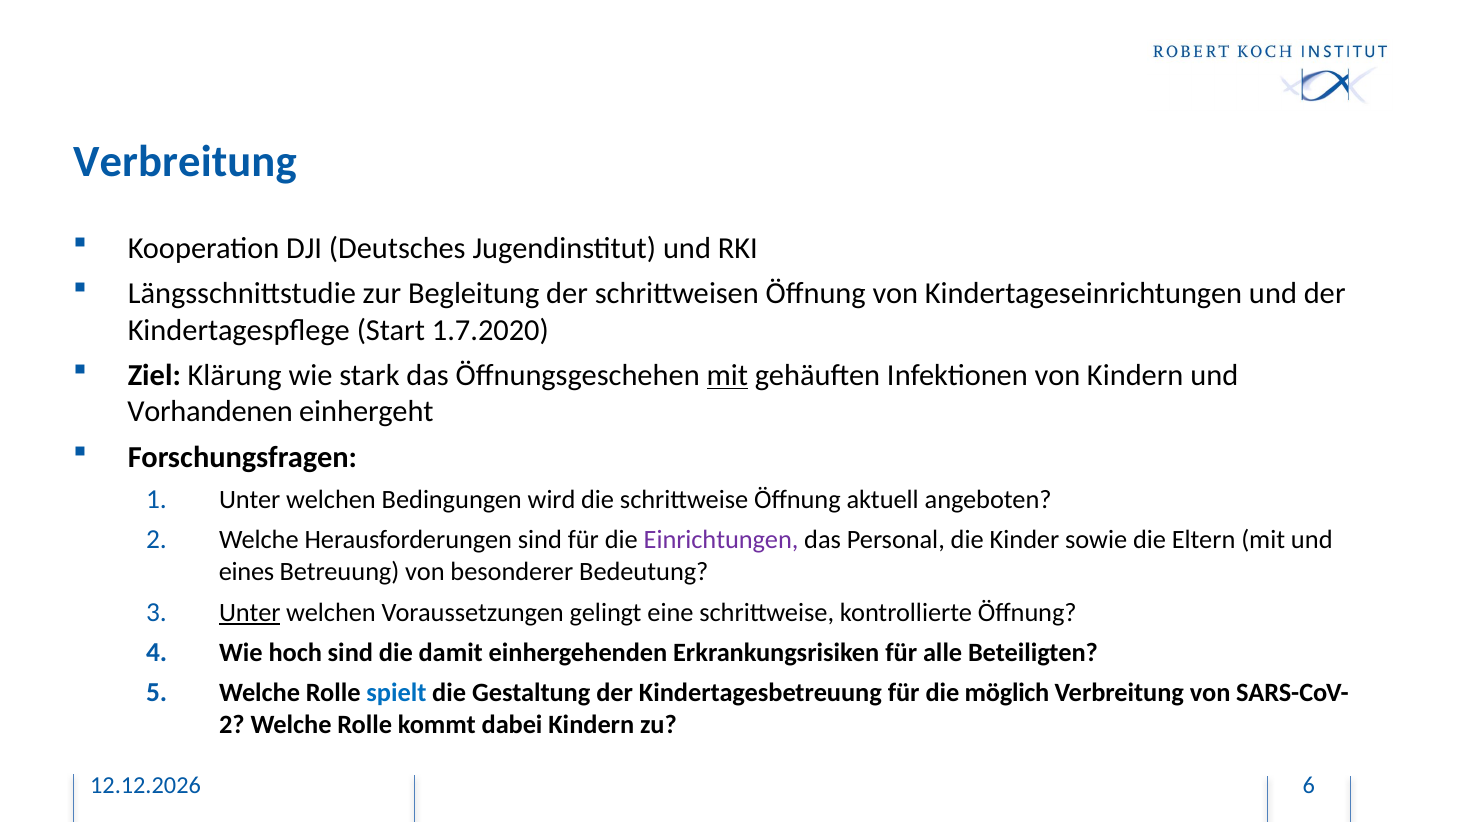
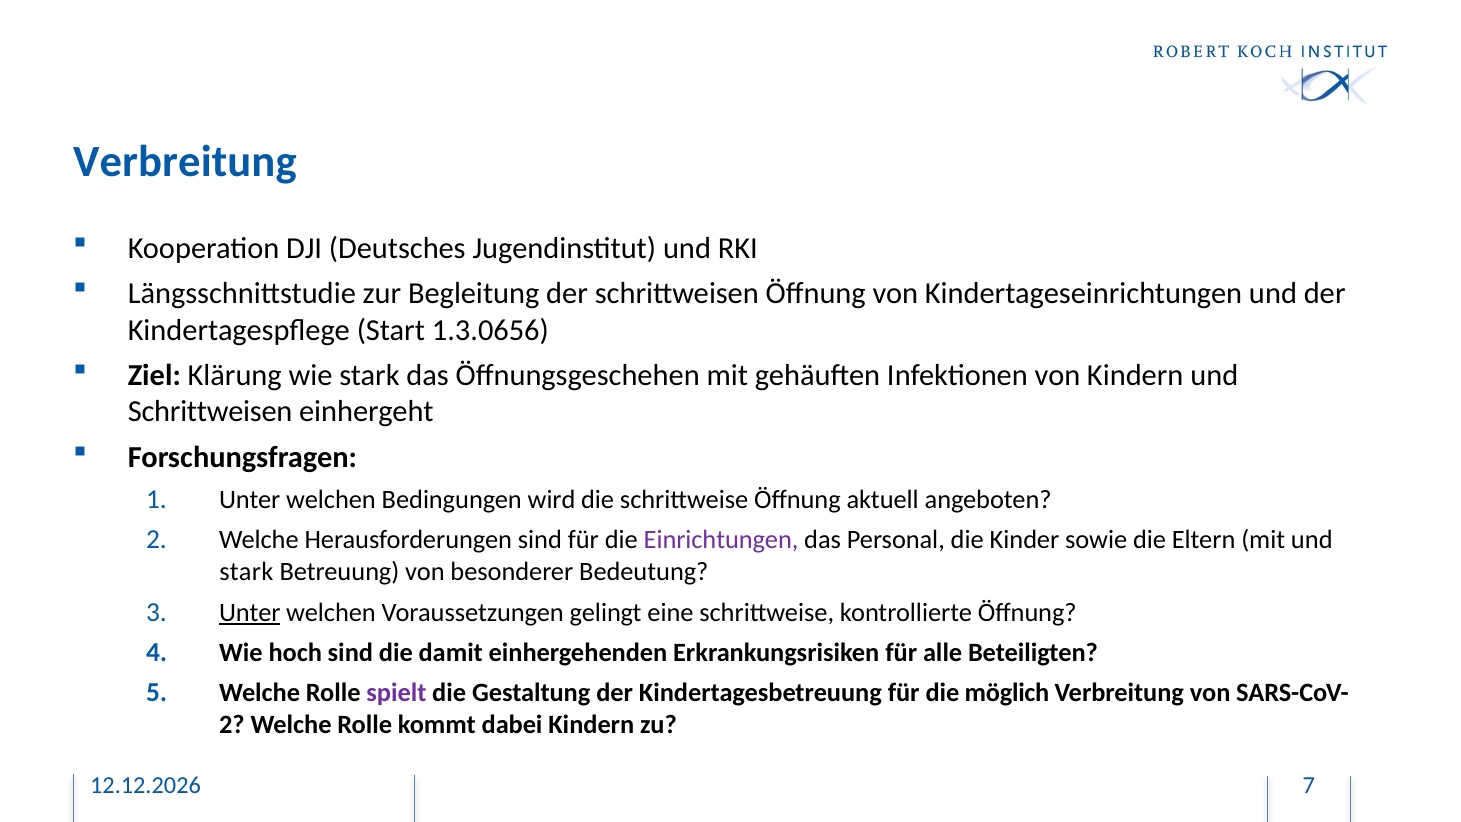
1.7.2020: 1.7.2020 -> 1.3.0656
mit at (727, 375) underline: present -> none
Vorhandenen at (210, 412): Vorhandenen -> Schrittweisen
eines at (247, 572): eines -> stark
spielt colour: blue -> purple
6: 6 -> 7
